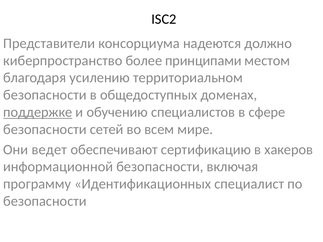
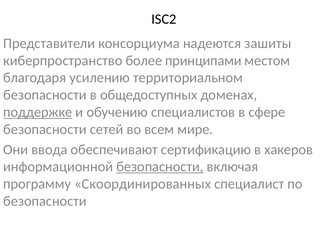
должно: должно -> зашиты
ведет: ведет -> ввода
безопасности at (160, 167) underline: none -> present
Идентификационных: Идентификационных -> Скоординированных
